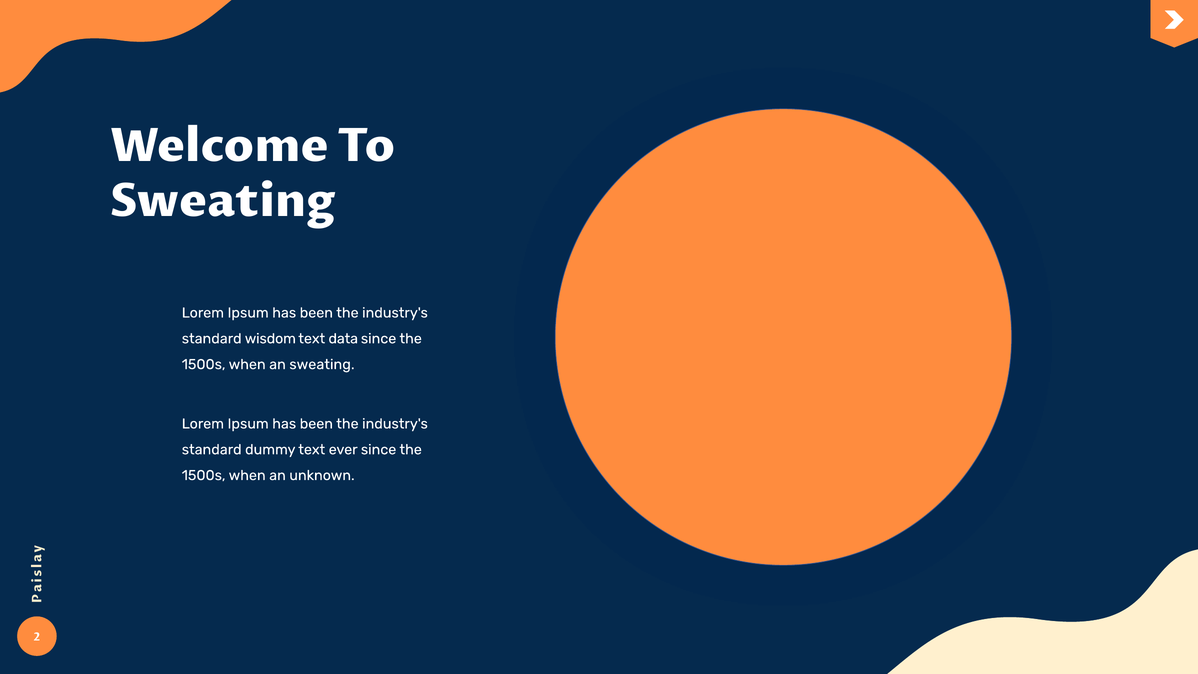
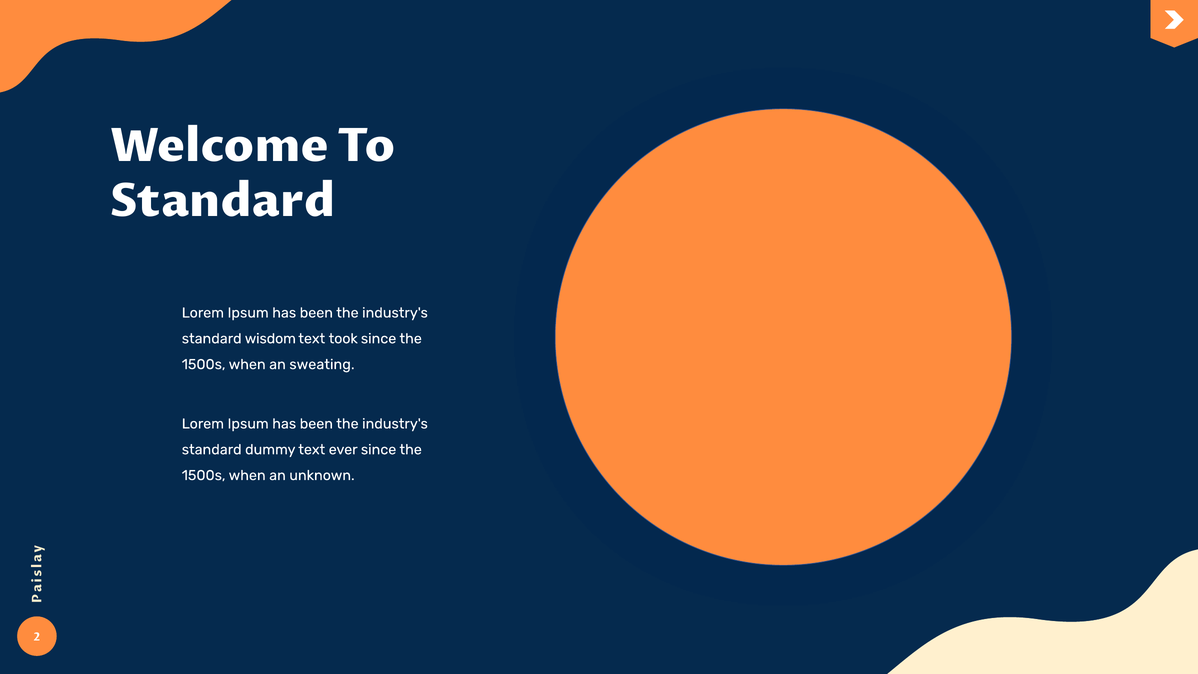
Sweating at (223, 201): Sweating -> Standard
data: data -> took
